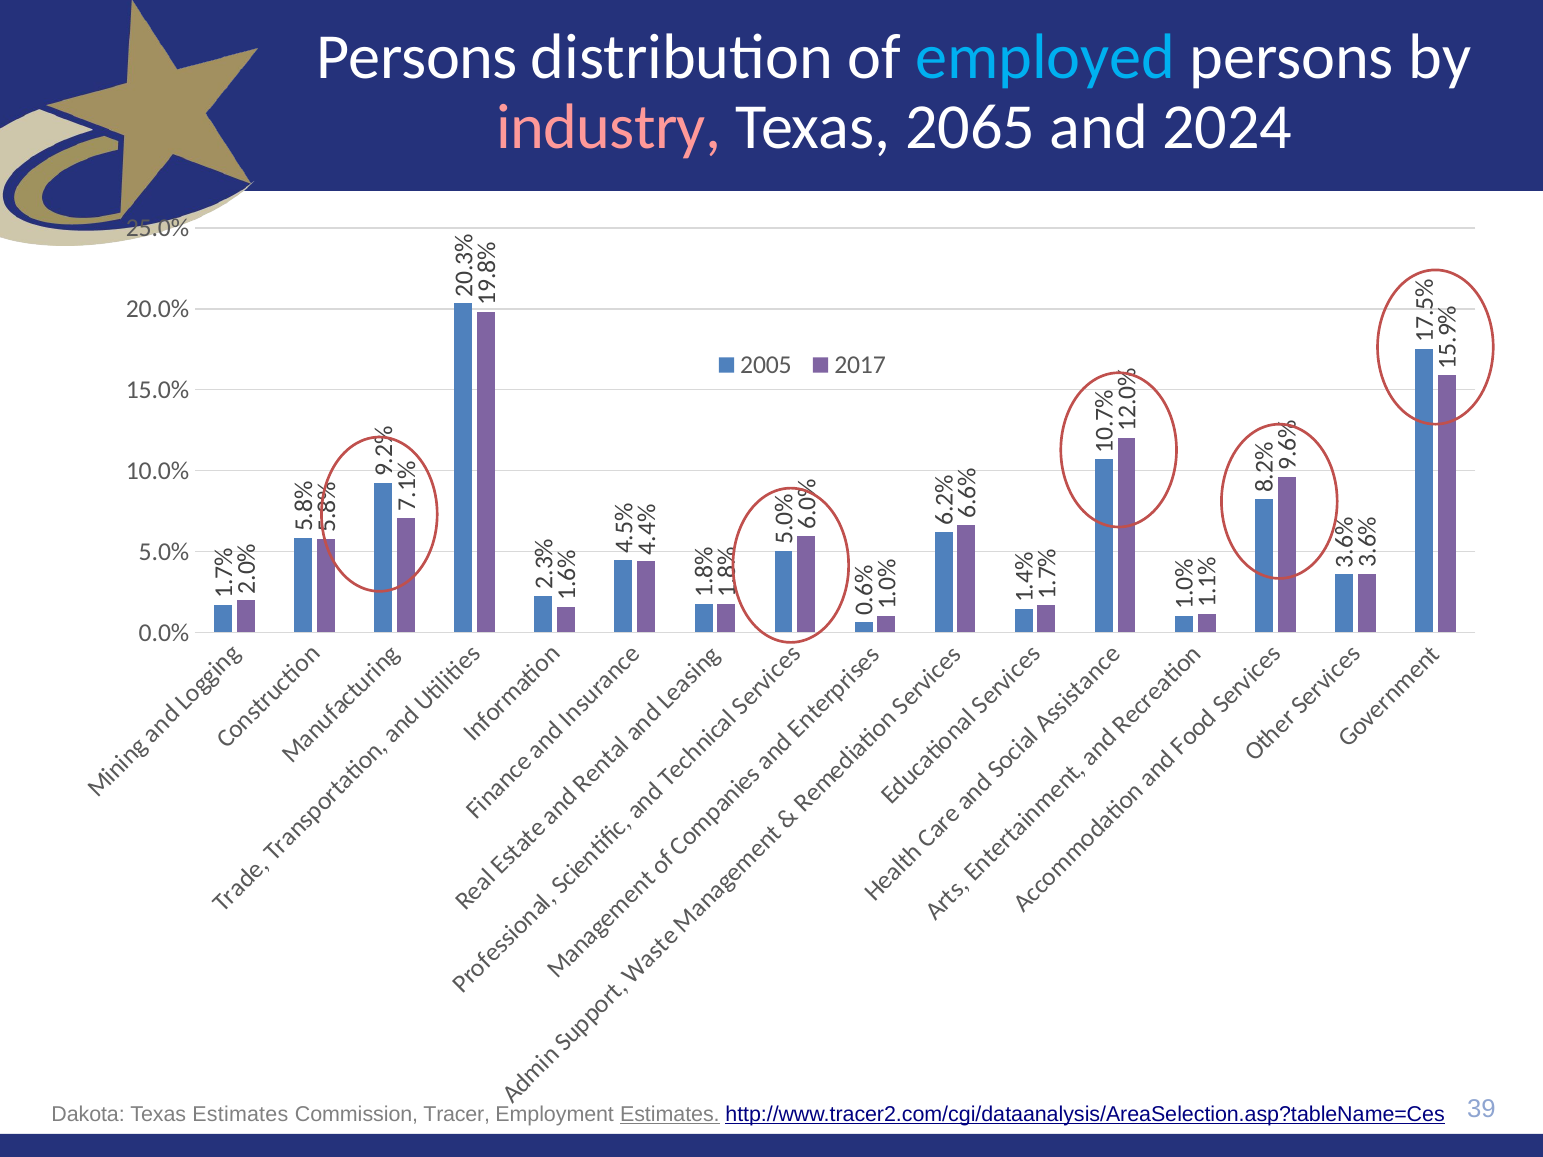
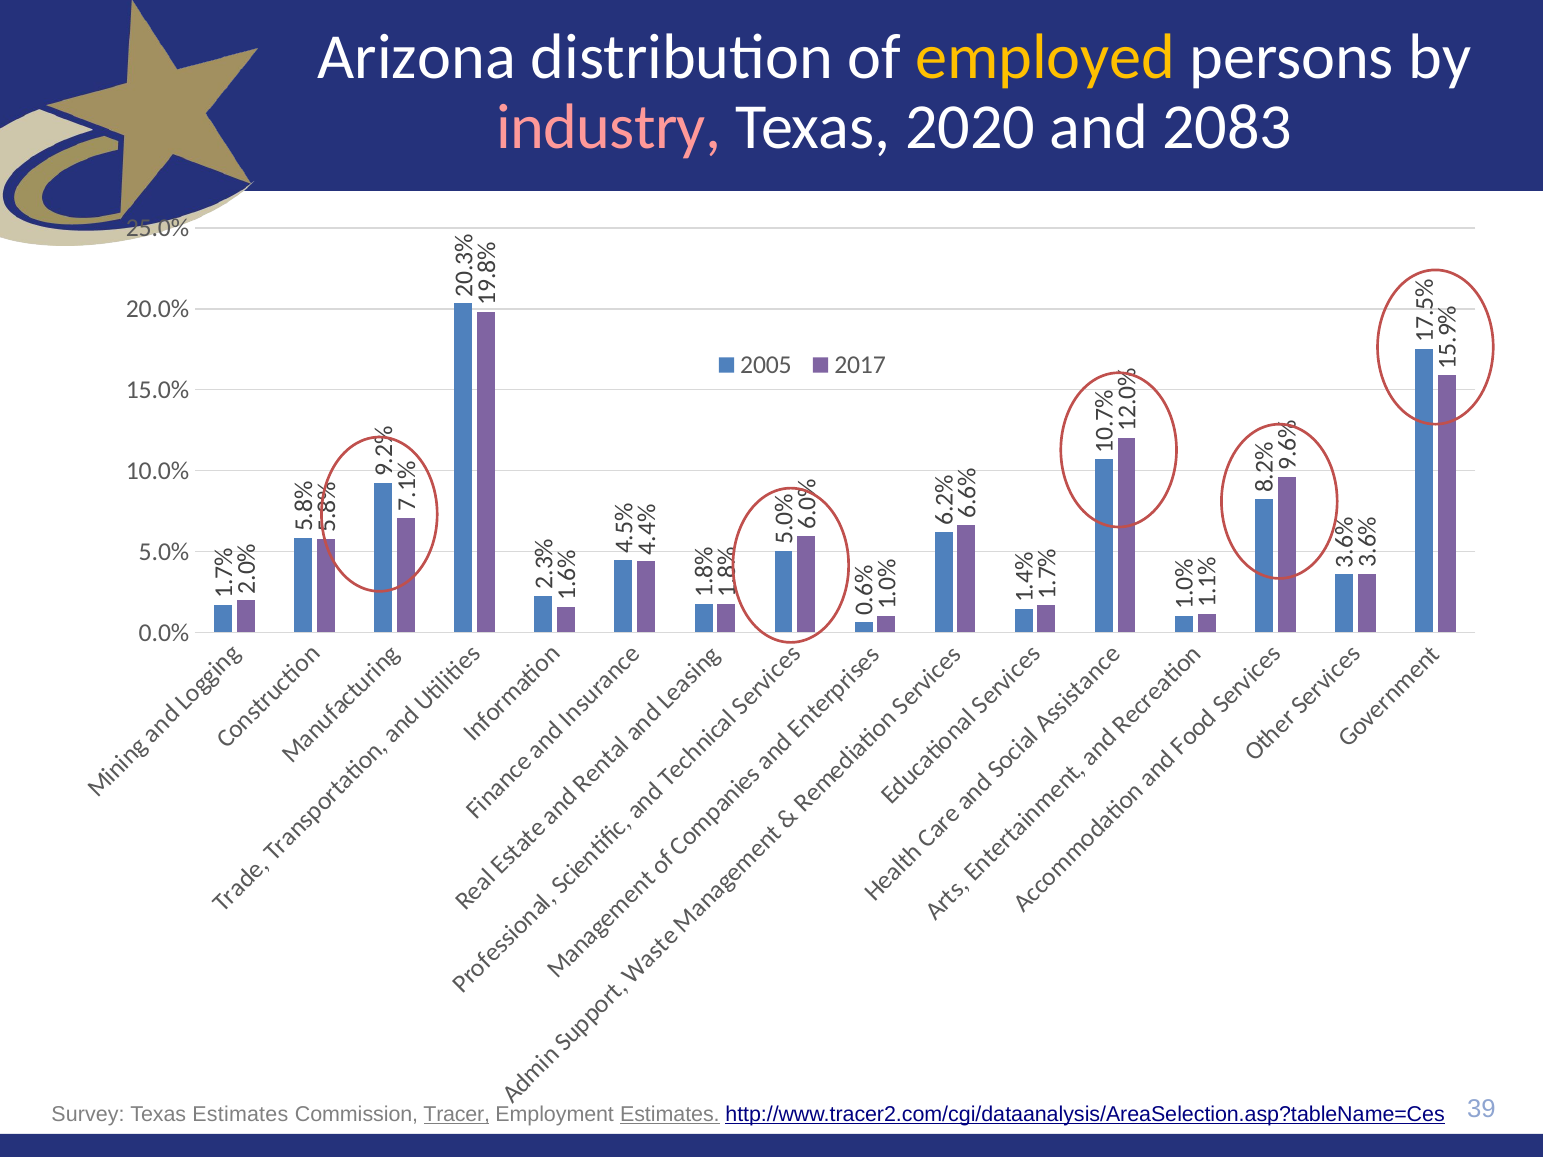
Persons at (417, 57): Persons -> Arizona
employed colour: light blue -> yellow
2065: 2065 -> 2020
2024: 2024 -> 2083
Dakota: Dakota -> Survey
Tracer underline: none -> present
